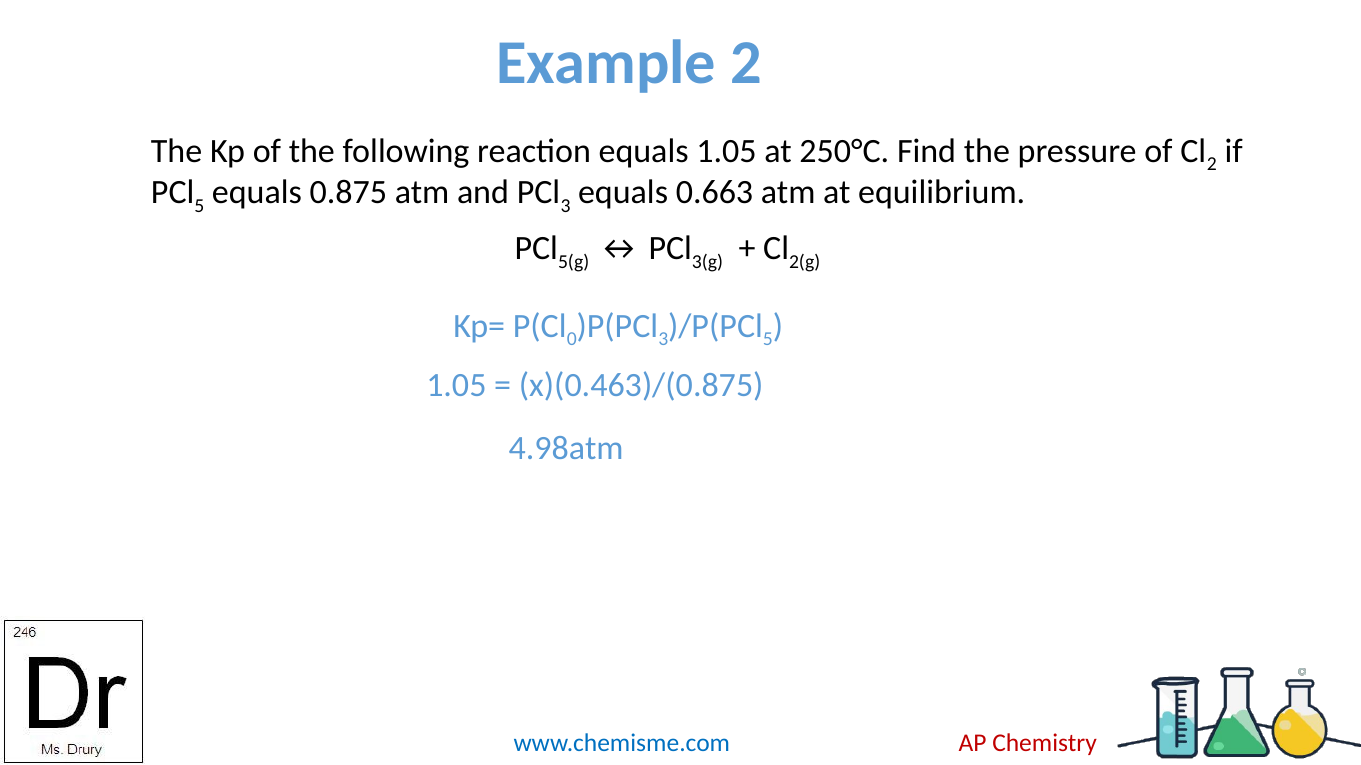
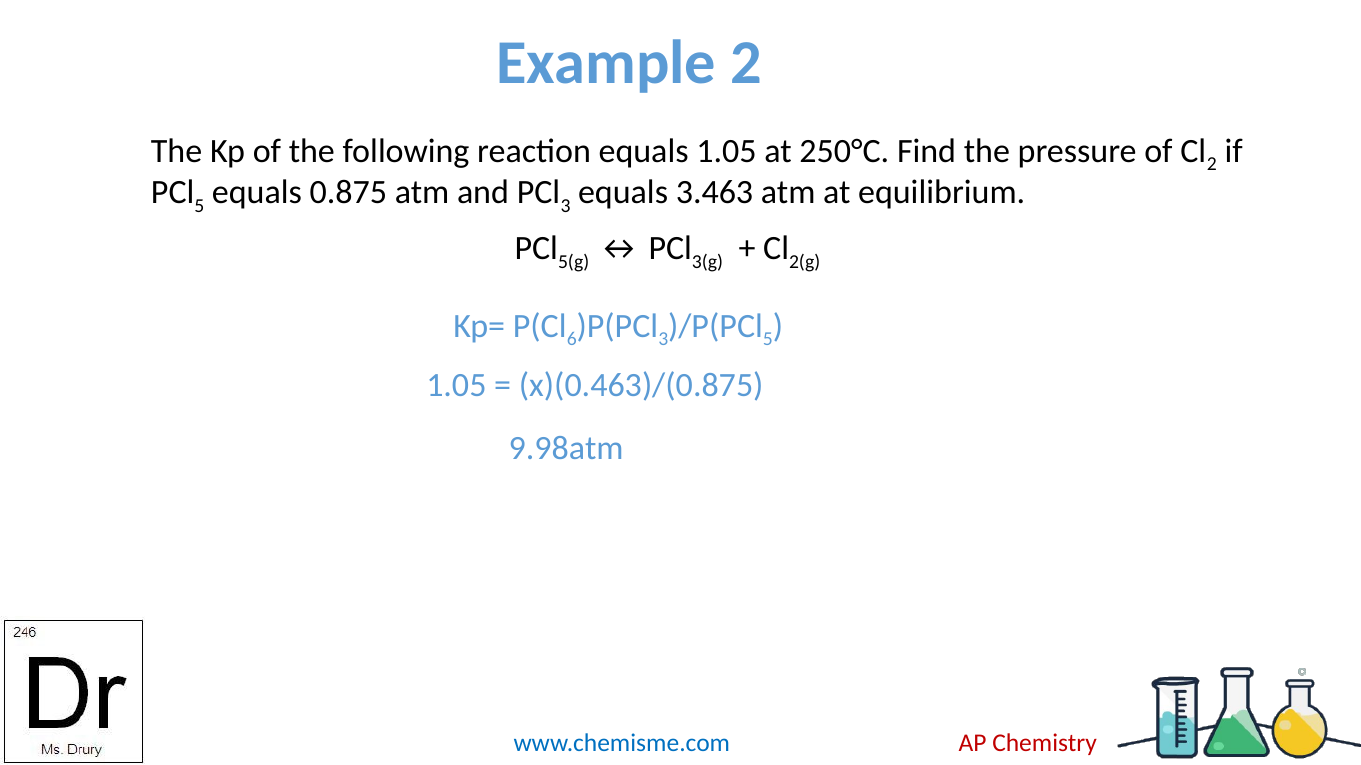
0.663: 0.663 -> 3.463
0: 0 -> 6
4.98atm: 4.98atm -> 9.98atm
